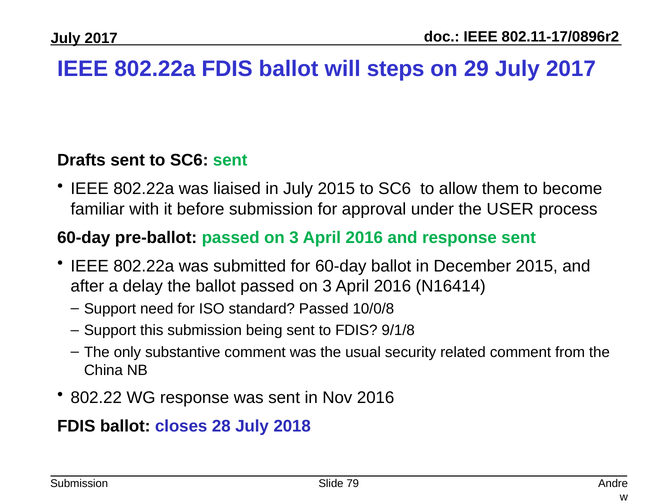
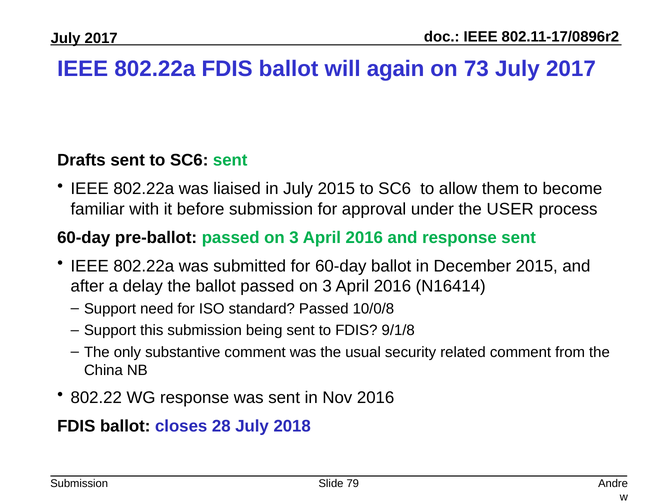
steps: steps -> again
29: 29 -> 73
